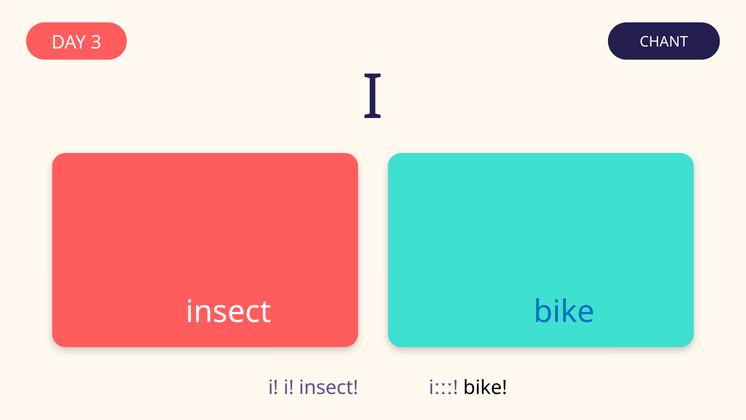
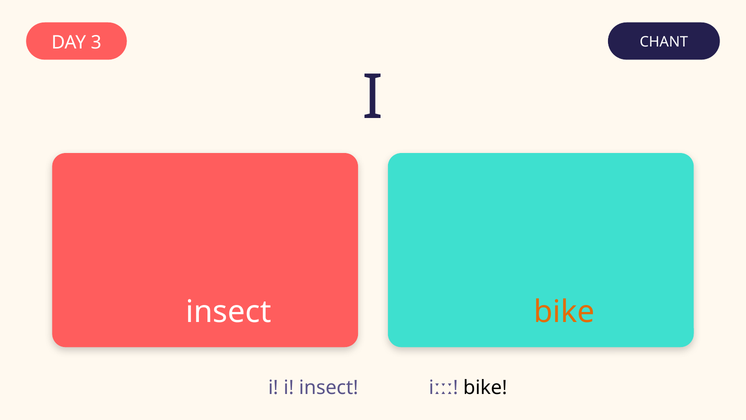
bike at (564, 312) colour: blue -> orange
